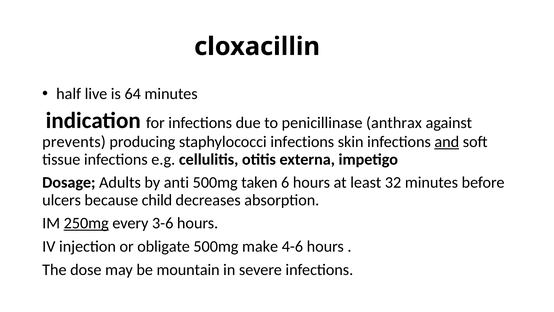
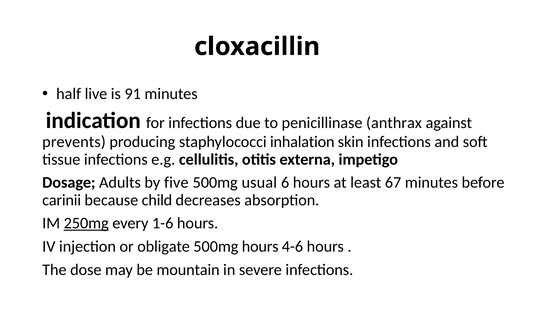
64: 64 -> 91
staphylococci infections: infections -> inhalation
and underline: present -> none
anti: anti -> five
taken: taken -> usual
32: 32 -> 67
ulcers: ulcers -> carinii
3-6: 3-6 -> 1-6
500mg make: make -> hours
